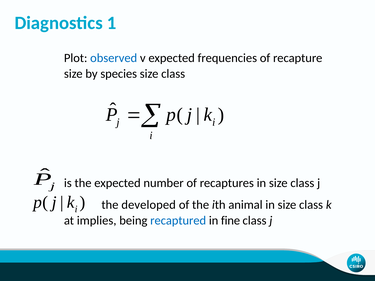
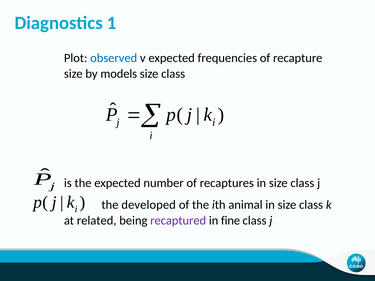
species: species -> models
implies: implies -> related
recaptured colour: blue -> purple
